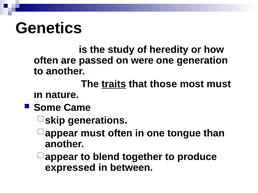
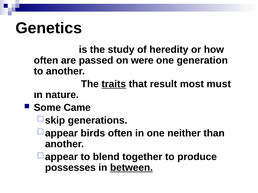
those: those -> result
must at (93, 134): must -> birds
tongue: tongue -> neither
expressed: expressed -> possesses
between underline: none -> present
